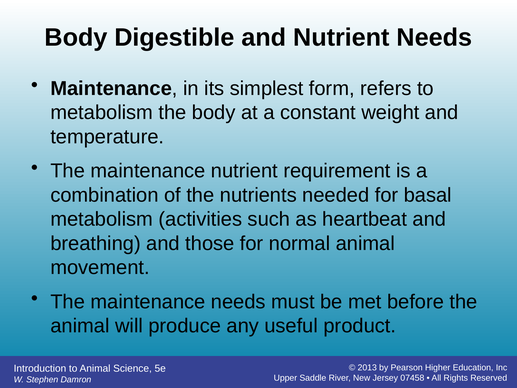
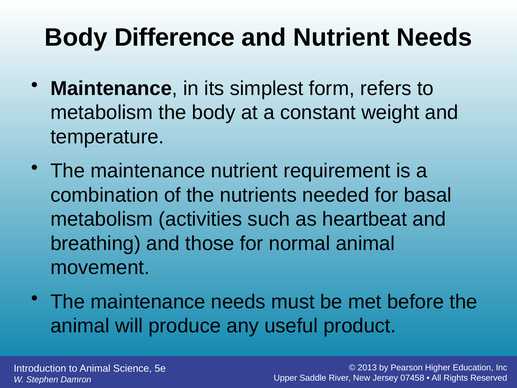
Digestible: Digestible -> Difference
